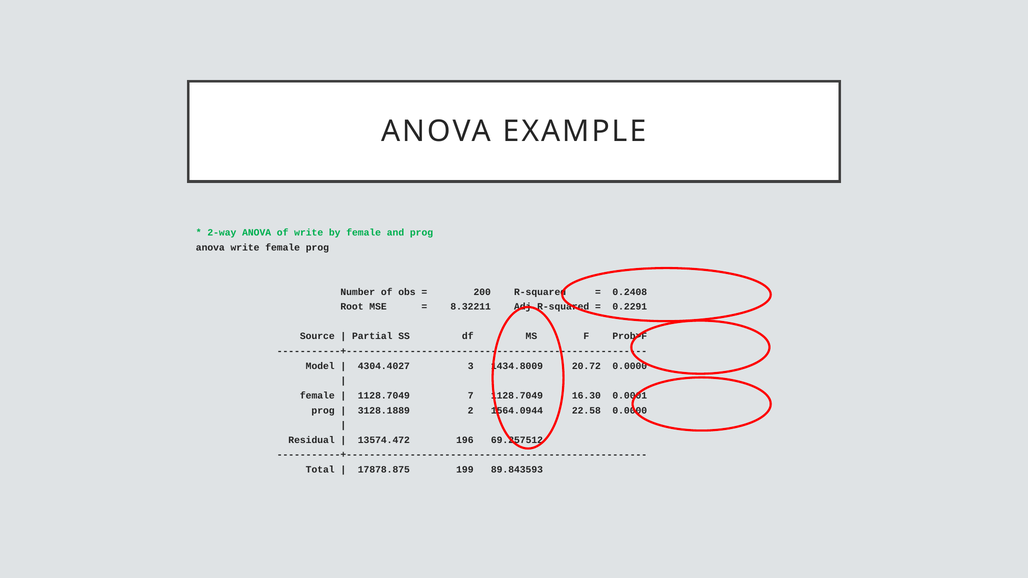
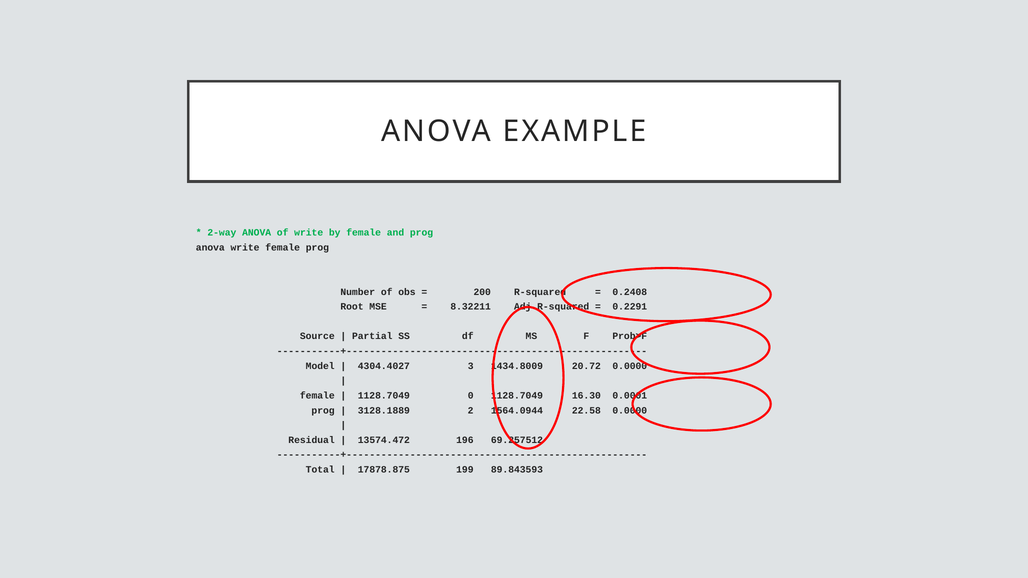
7: 7 -> 0
